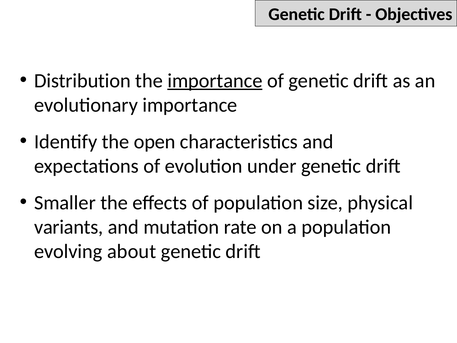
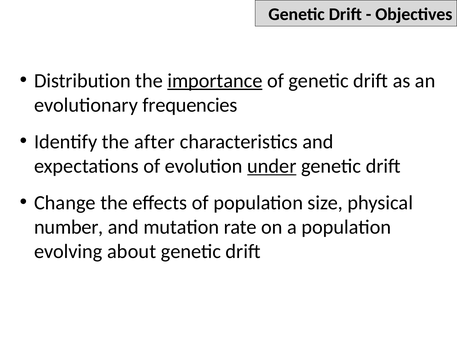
evolutionary importance: importance -> frequencies
open: open -> after
under underline: none -> present
Smaller: Smaller -> Change
variants: variants -> number
